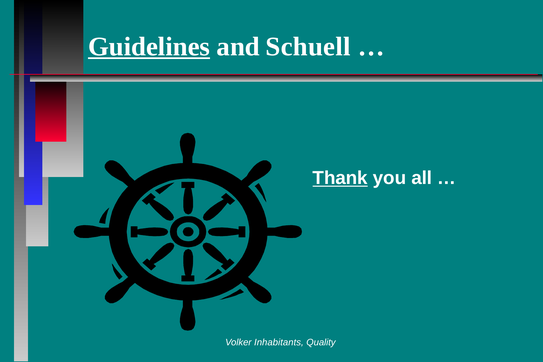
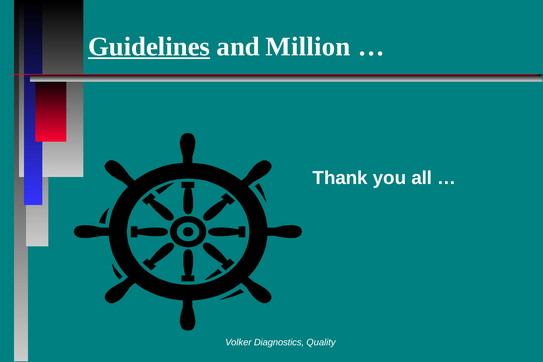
Schuell: Schuell -> Million
Thank underline: present -> none
Inhabitants: Inhabitants -> Diagnostics
